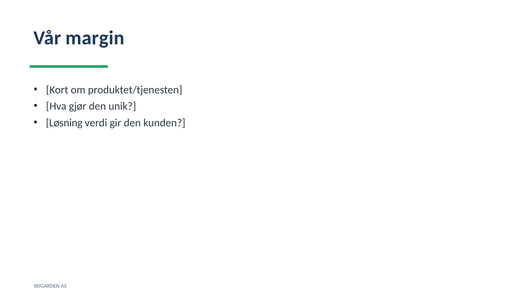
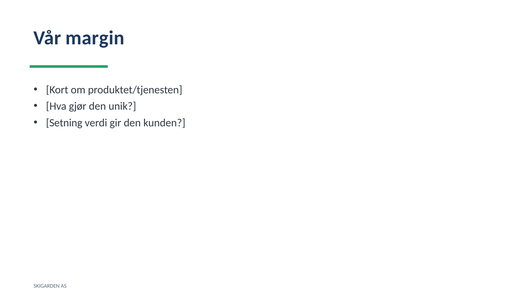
Løsning: Løsning -> Setning
